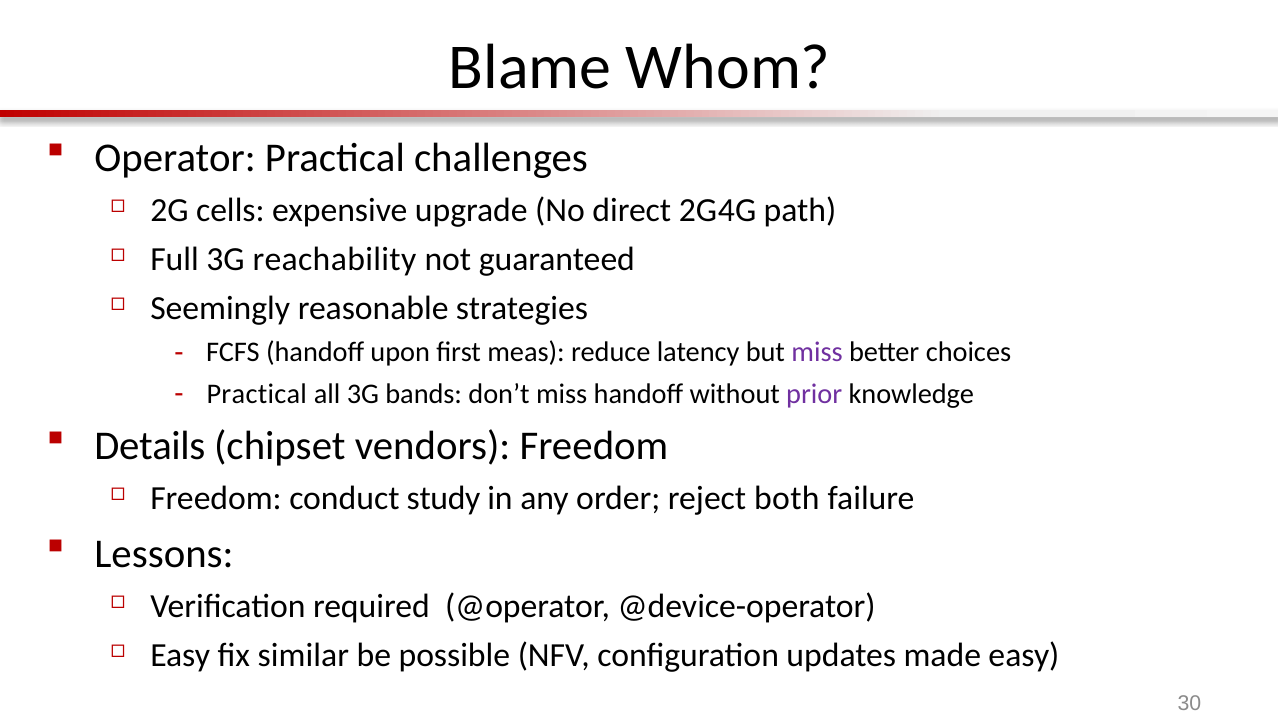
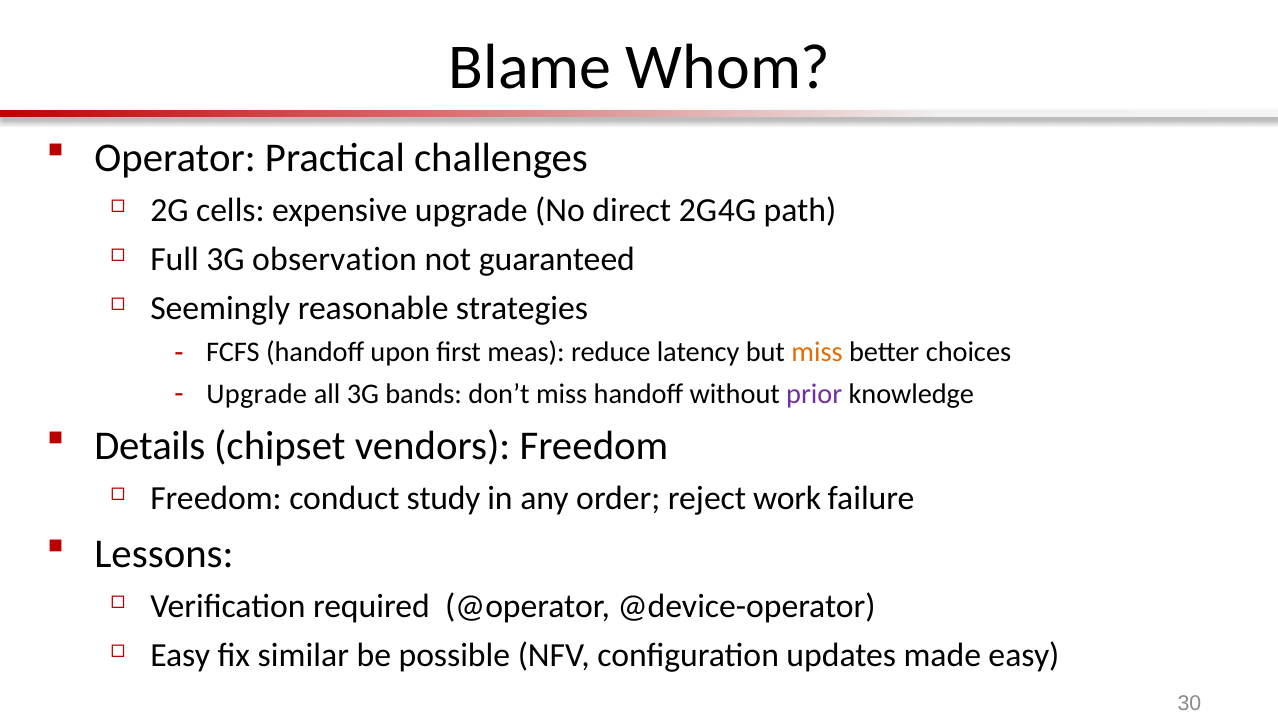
reachability: reachability -> observation
miss at (817, 353) colour: purple -> orange
Practical at (257, 394): Practical -> Upgrade
both: both -> work
